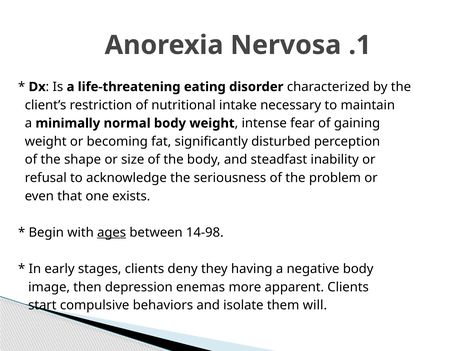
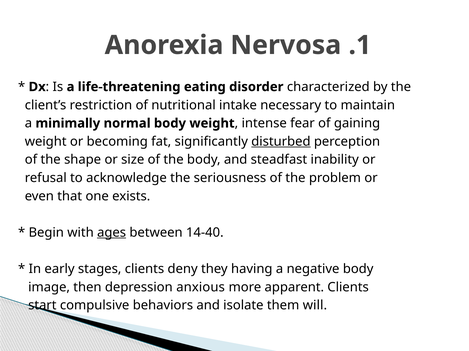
disturbed underline: none -> present
14-98: 14-98 -> 14-40
enemas: enemas -> anxious
